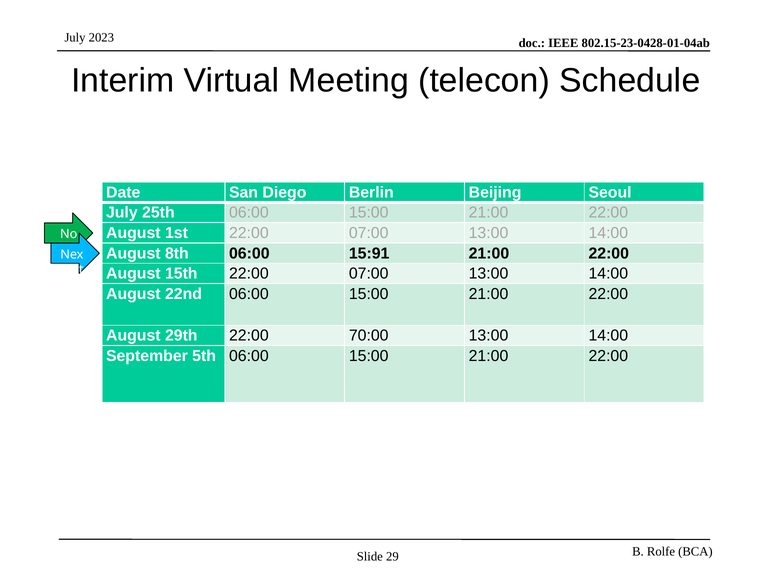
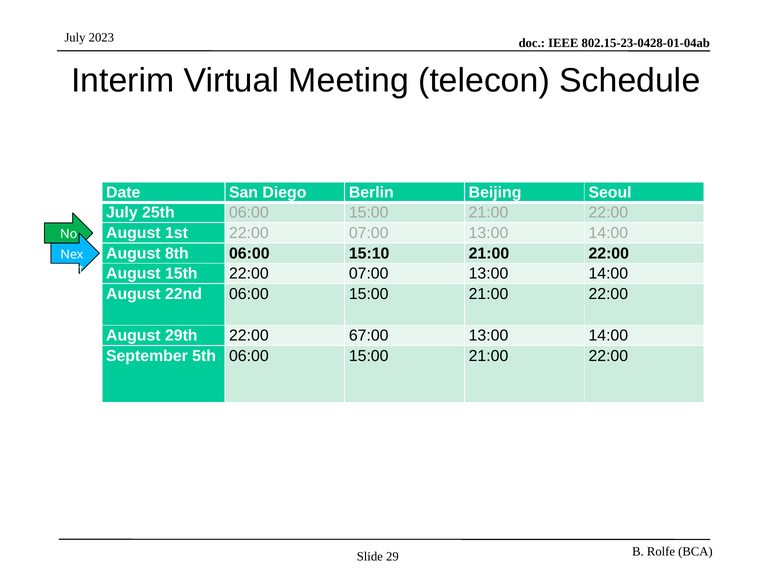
15:91: 15:91 -> 15:10
70:00: 70:00 -> 67:00
